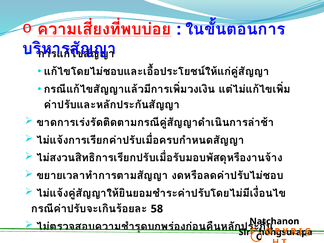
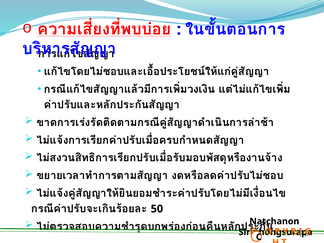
58: 58 -> 50
